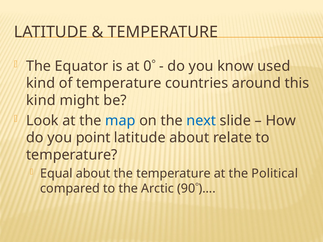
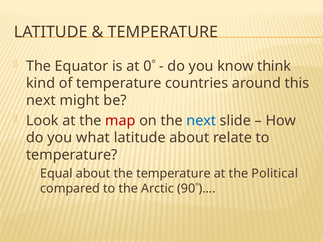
used: used -> think
kind at (41, 101): kind -> next
map colour: blue -> red
point: point -> what
